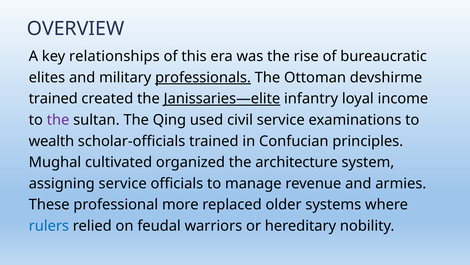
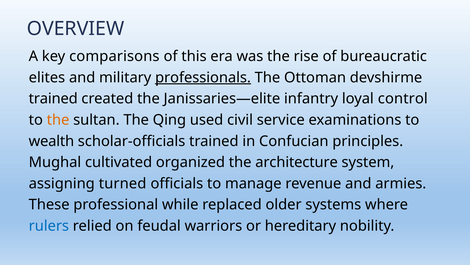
relationships: relationships -> comparisons
Janissaries—elite underline: present -> none
income: income -> control
the at (58, 120) colour: purple -> orange
assigning service: service -> turned
more: more -> while
